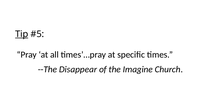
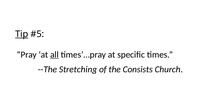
all underline: none -> present
Disappear: Disappear -> Stretching
Imagine: Imagine -> Consists
